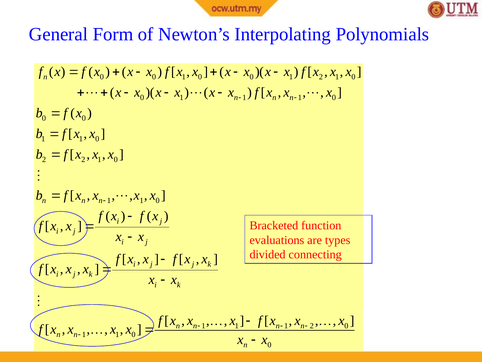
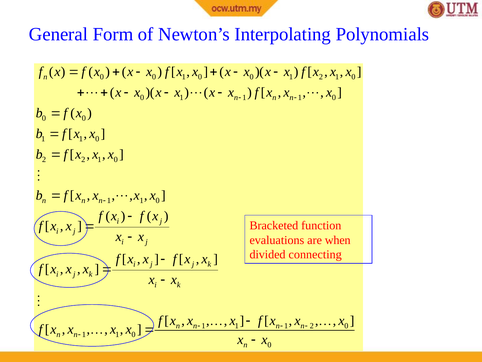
types: types -> when
